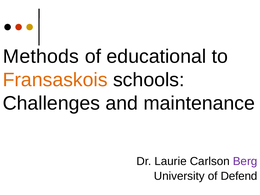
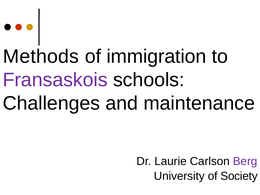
educational: educational -> immigration
Fransaskois colour: orange -> purple
Defend: Defend -> Society
